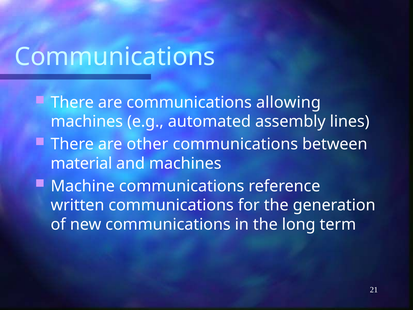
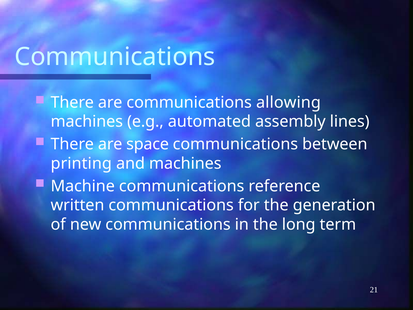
other: other -> space
material: material -> printing
